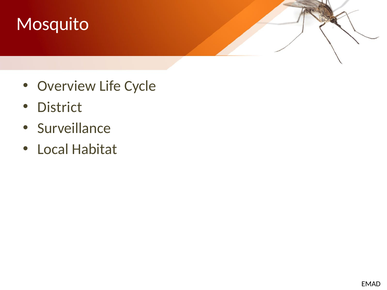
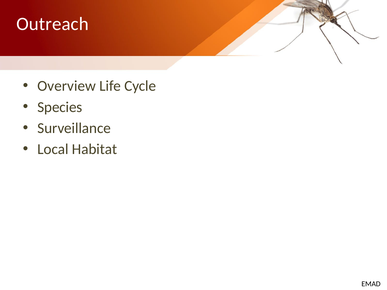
Mosquito: Mosquito -> Outreach
District: District -> Species
